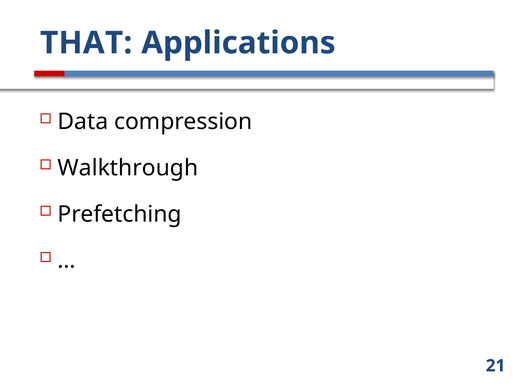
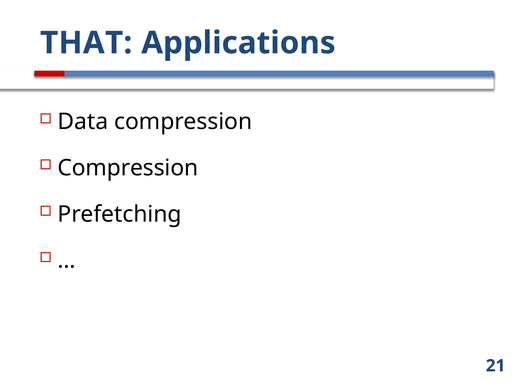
Walkthrough at (128, 168): Walkthrough -> Compression
